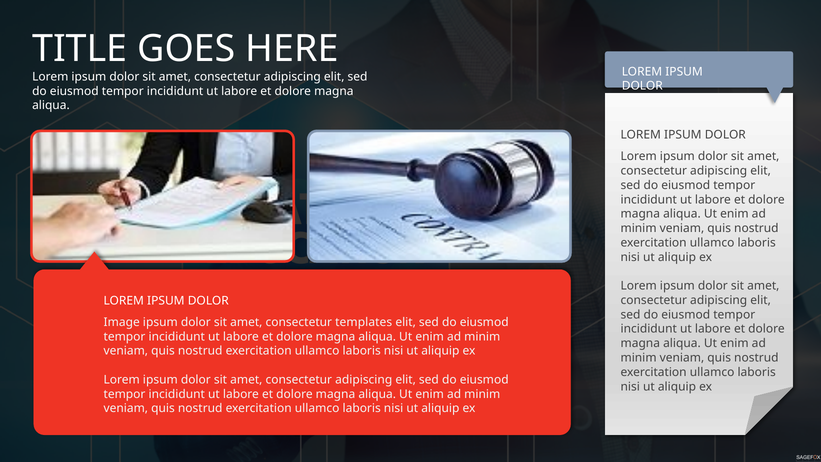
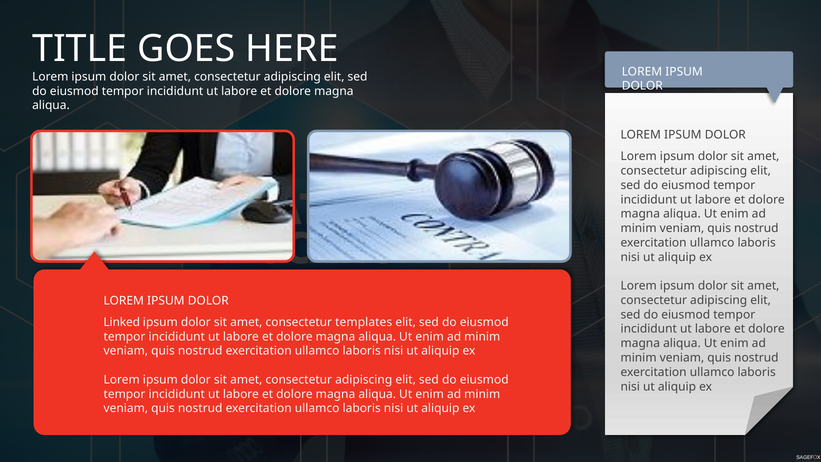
Image: Image -> Linked
